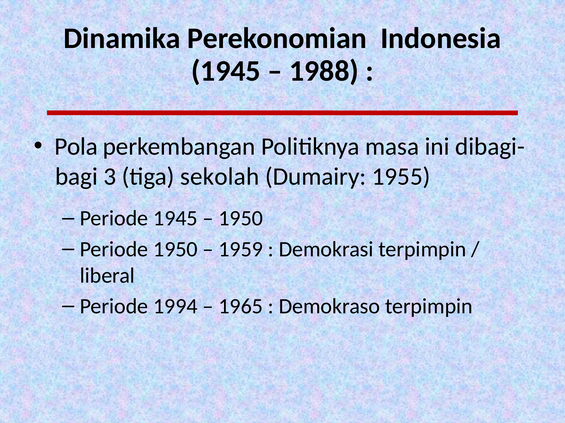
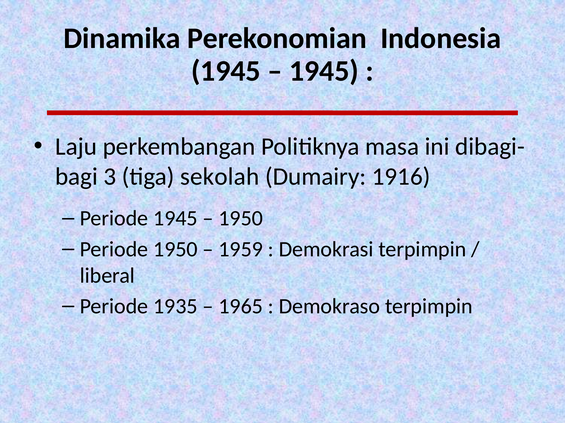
1988 at (324, 71): 1988 -> 1945
Pola: Pola -> Laju
1955: 1955 -> 1916
1994: 1994 -> 1935
